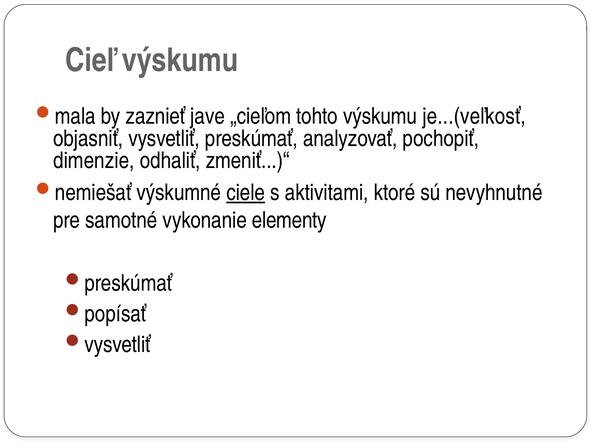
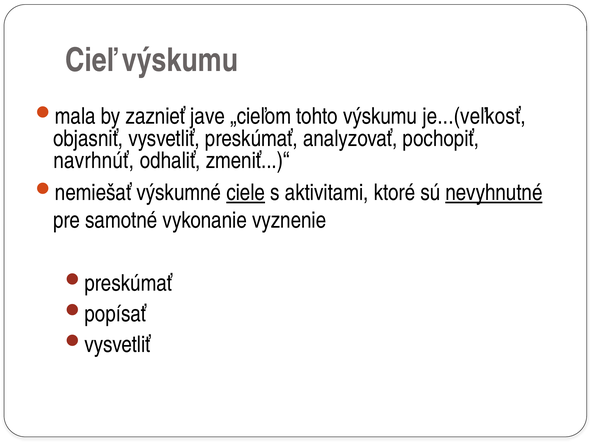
dimenzie: dimenzie -> navrhnúť
nevyhnutné underline: none -> present
elementy: elementy -> vyznenie
